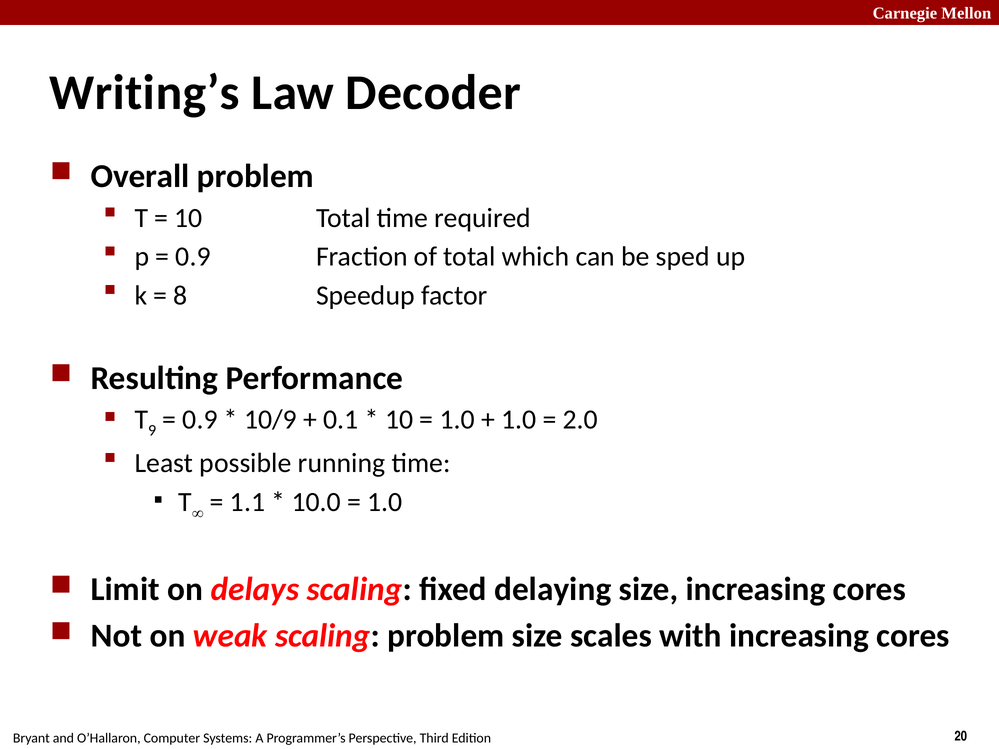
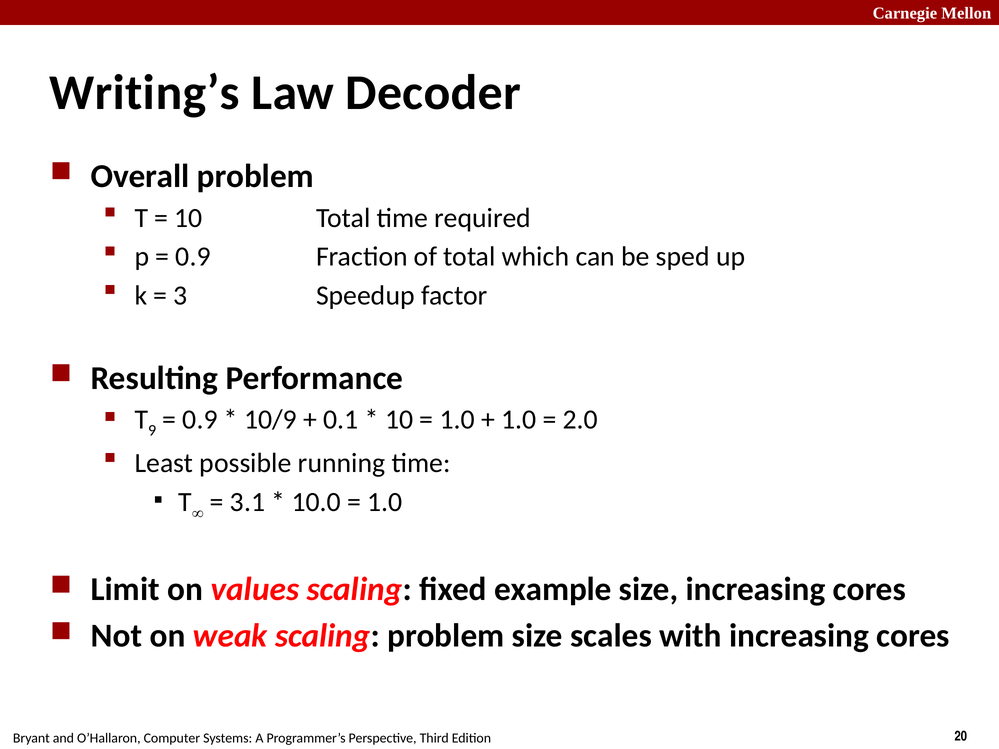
8: 8 -> 3
1.1: 1.1 -> 3.1
delays: delays -> values
delaying: delaying -> example
